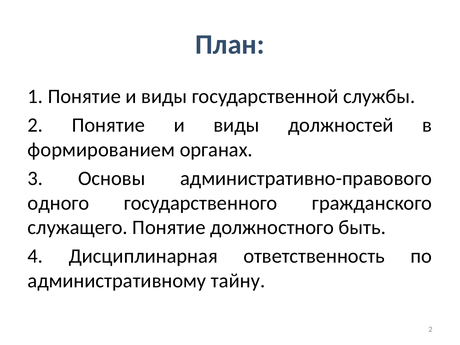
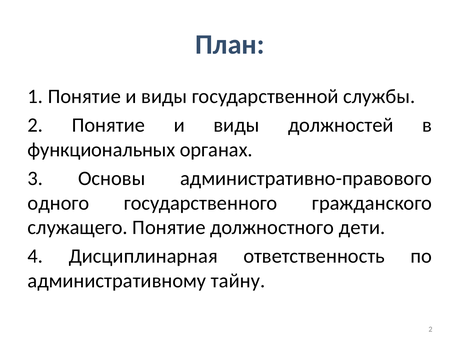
формированием: формированием -> функциональных
быть: быть -> дети
